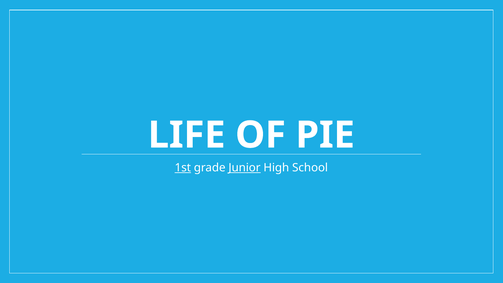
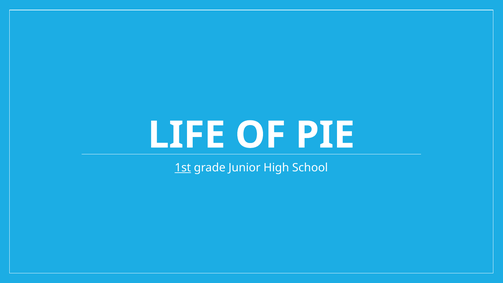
Junior underline: present -> none
